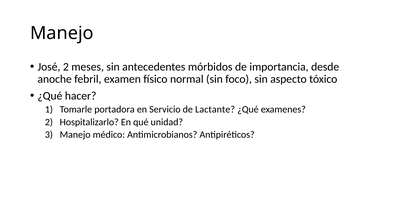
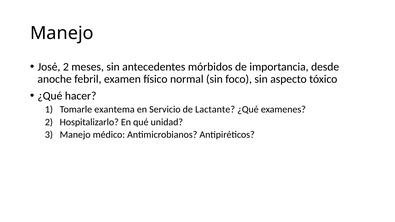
portadora: portadora -> exantema
